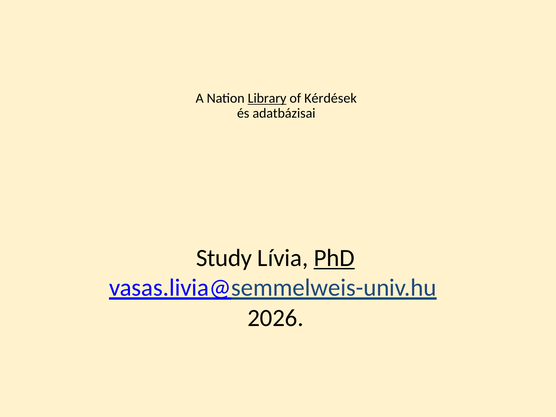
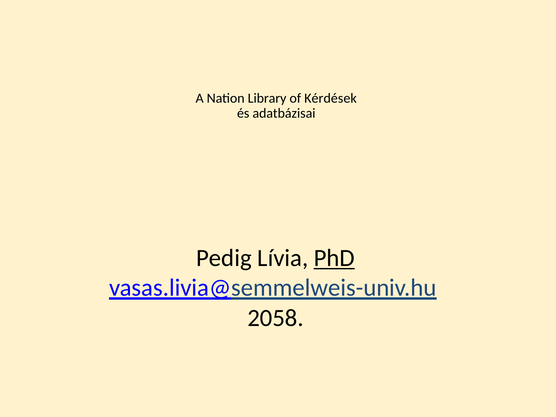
Library underline: present -> none
Study: Study -> Pedig
2026: 2026 -> 2058
